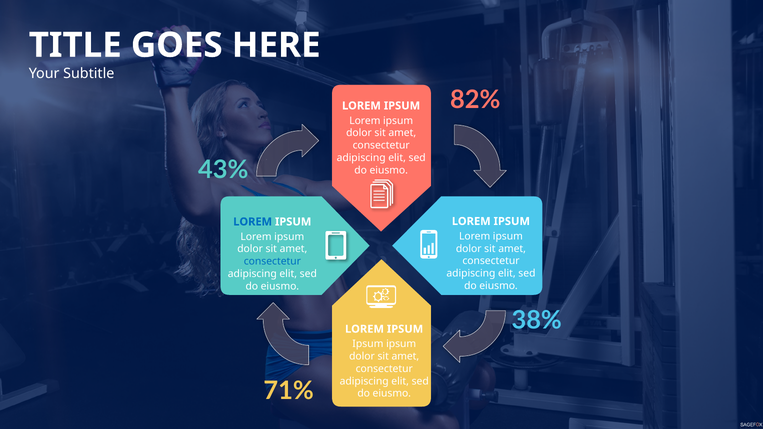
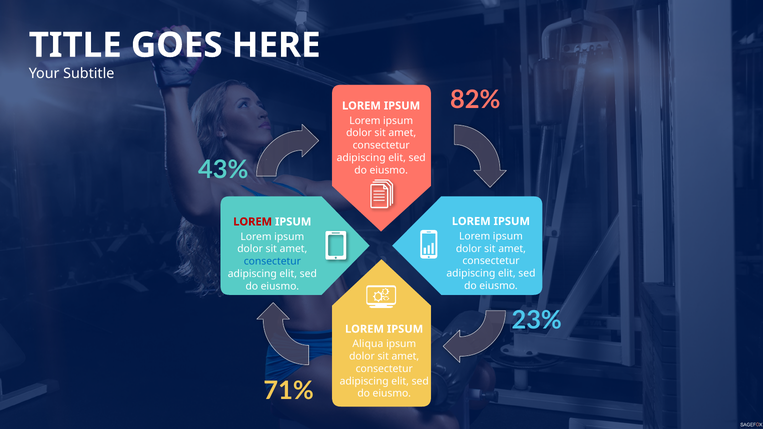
LOREM at (253, 222) colour: blue -> red
38%: 38% -> 23%
Ipsum at (368, 344): Ipsum -> Aliqua
